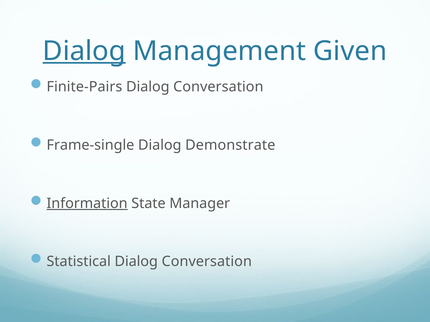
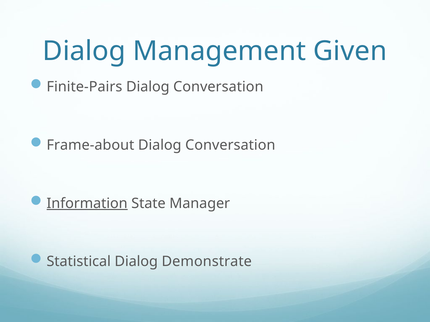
Dialog at (84, 51) underline: present -> none
Frame-single: Frame-single -> Frame-about
Demonstrate at (230, 145): Demonstrate -> Conversation
Statistical Dialog Conversation: Conversation -> Demonstrate
